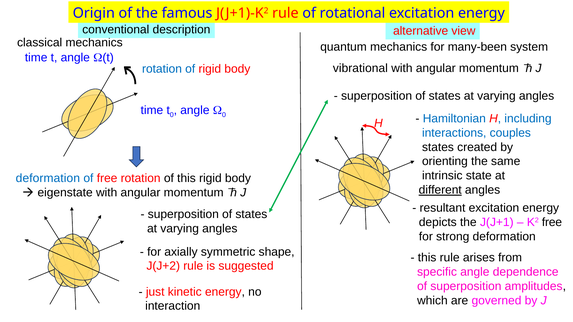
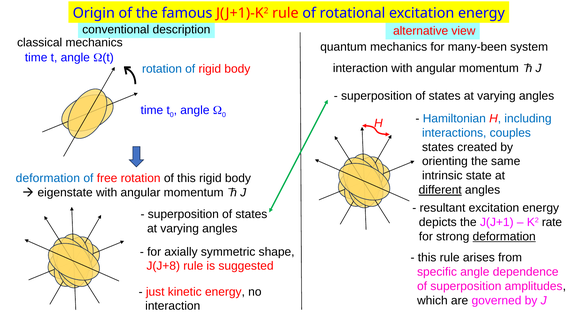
vibrational at (360, 68): vibrational -> interaction
K2 free: free -> rate
deformation at (504, 237) underline: none -> present
J(J+2: J(J+2 -> J(J+8
